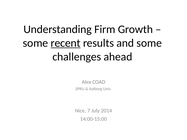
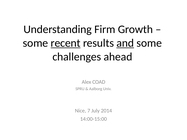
and underline: none -> present
